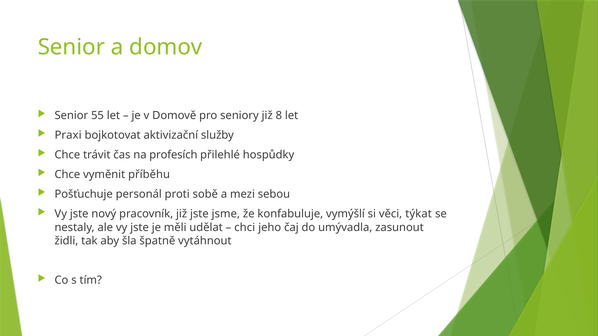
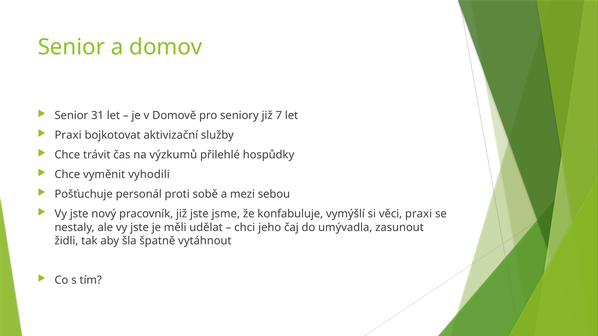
55: 55 -> 31
8: 8 -> 7
profesích: profesích -> výzkumů
příběhu: příběhu -> vyhodili
věci týkat: týkat -> praxi
